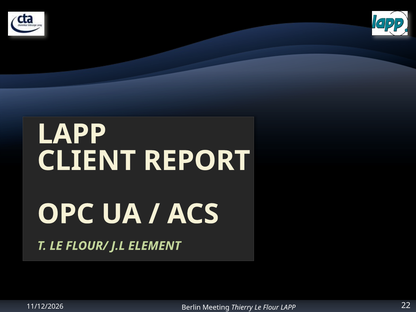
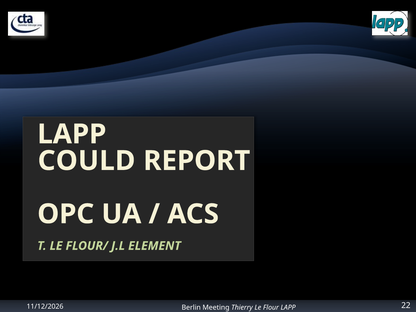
CLIENT: CLIENT -> COULD
